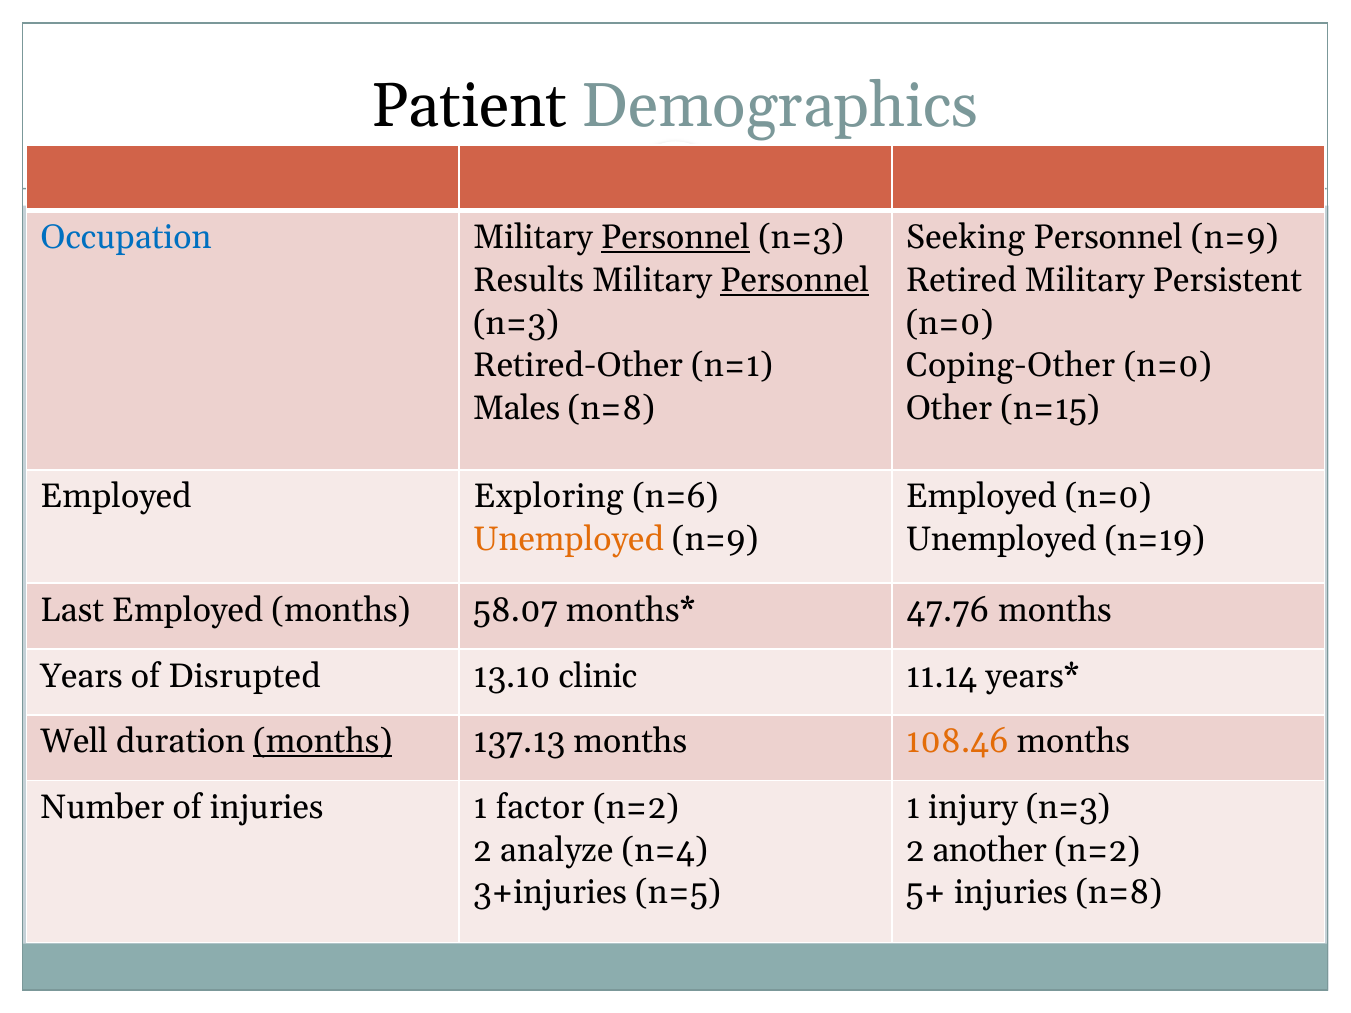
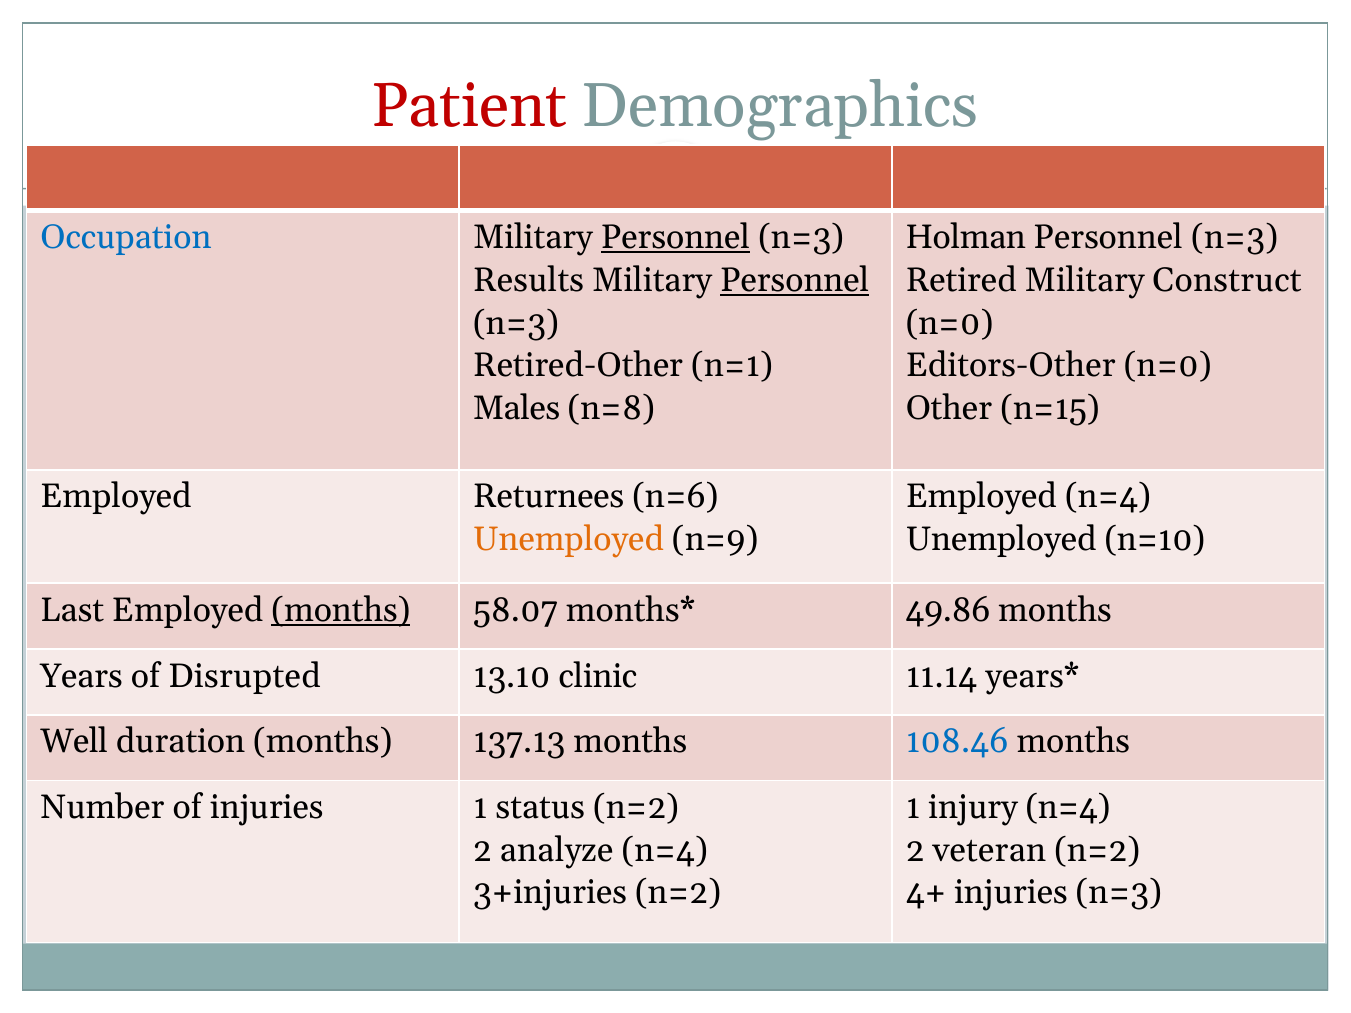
Patient colour: black -> red
Seeking: Seeking -> Holman
n=9 at (1235, 238): n=9 -> n=3
Persistent: Persistent -> Construct
Coping-Other: Coping-Other -> Editors-Other
Exploring: Exploring -> Returnees
Employed n=0: n=0 -> n=4
n=19: n=19 -> n=10
months at (341, 610) underline: none -> present
47.76: 47.76 -> 49.86
months at (323, 742) underline: present -> none
108.46 colour: orange -> blue
factor: factor -> status
injury n=3: n=3 -> n=4
another: another -> veteran
3+injuries n=5: n=5 -> n=2
5+: 5+ -> 4+
injuries n=8: n=8 -> n=3
